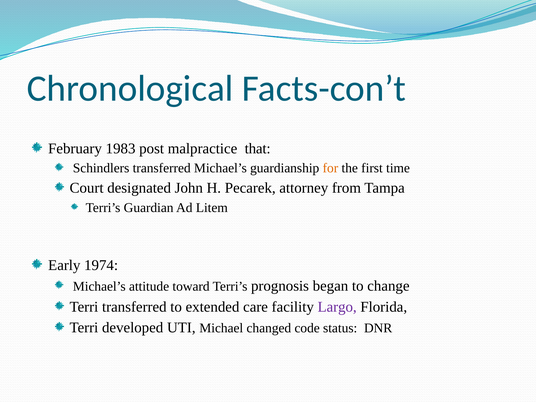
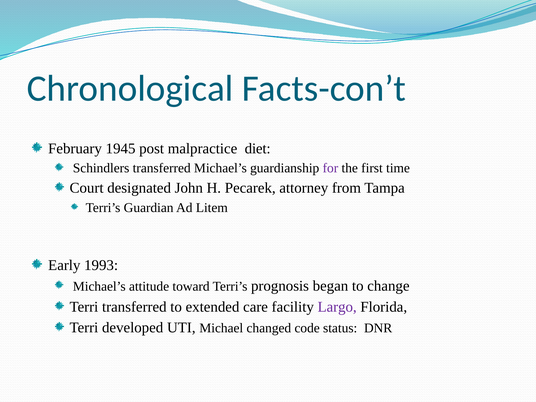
1983: 1983 -> 1945
that: that -> diet
for colour: orange -> purple
1974: 1974 -> 1993
